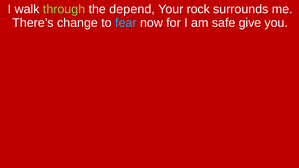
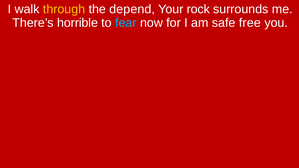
through colour: light green -> yellow
change: change -> horrible
give: give -> free
